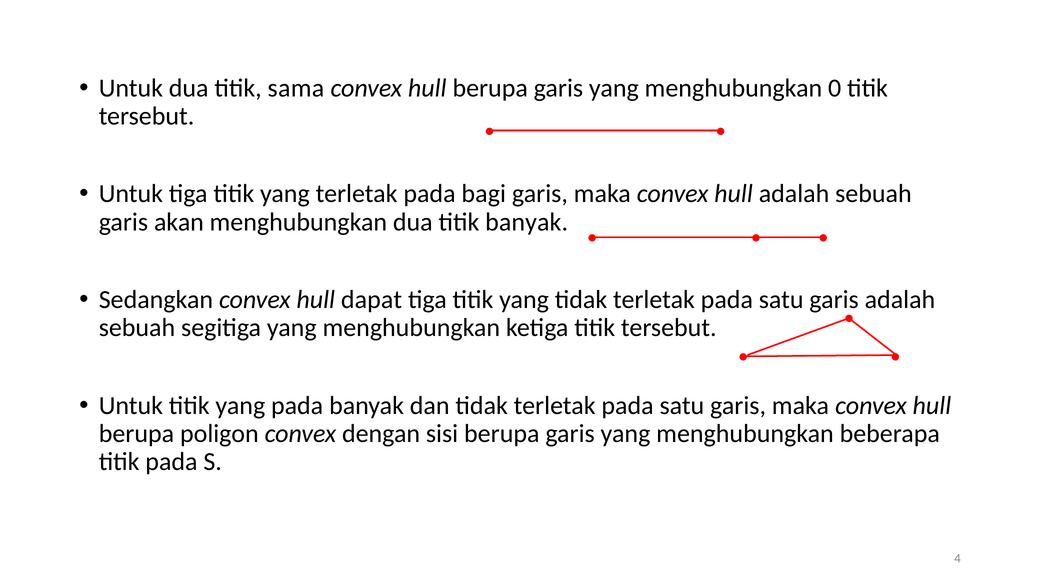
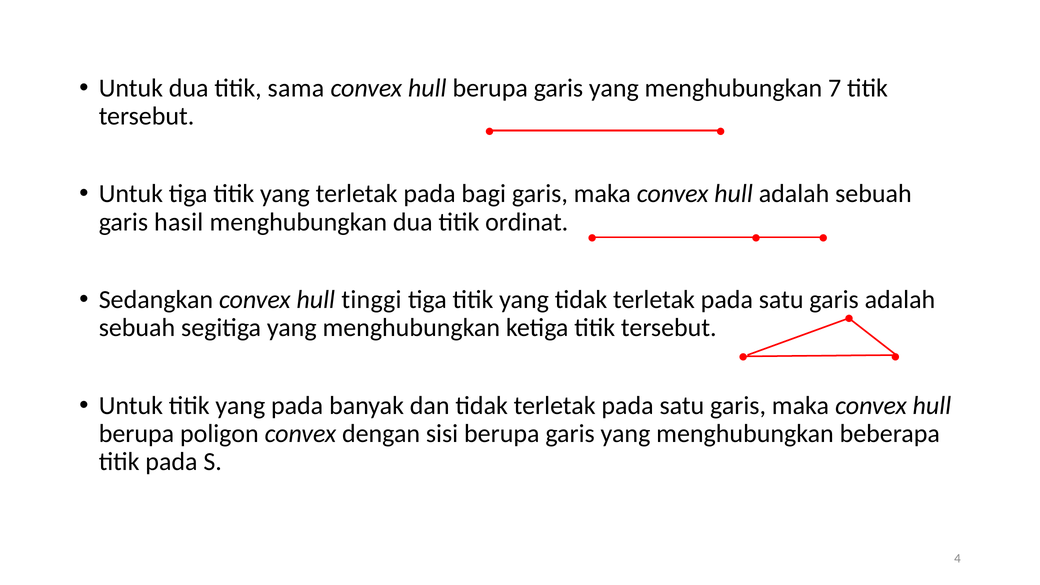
0: 0 -> 7
akan: akan -> hasil
titik banyak: banyak -> ordinat
dapat: dapat -> tinggi
